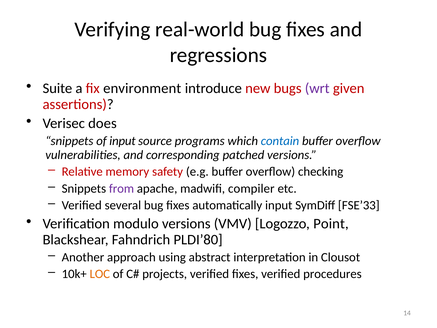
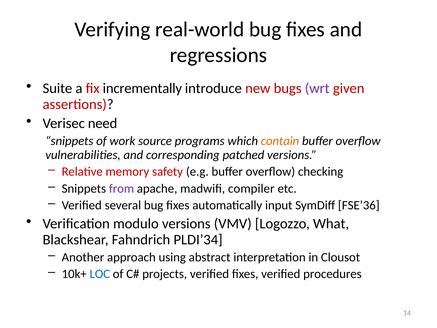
environment: environment -> incrementally
does: does -> need
of input: input -> work
contain colour: blue -> orange
FSE’33: FSE’33 -> FSE’36
Point: Point -> What
PLDI’80: PLDI’80 -> PLDI’34
LOC colour: orange -> blue
